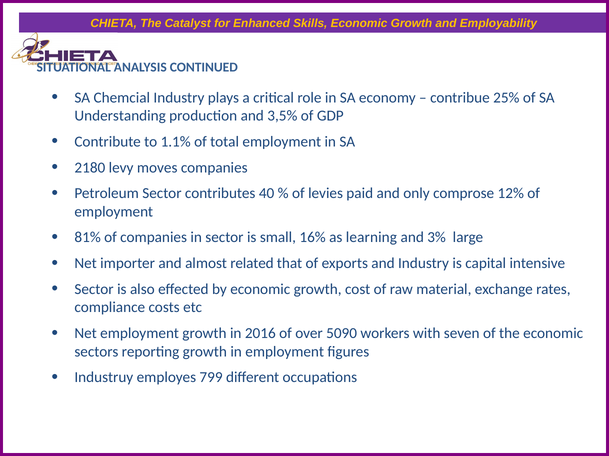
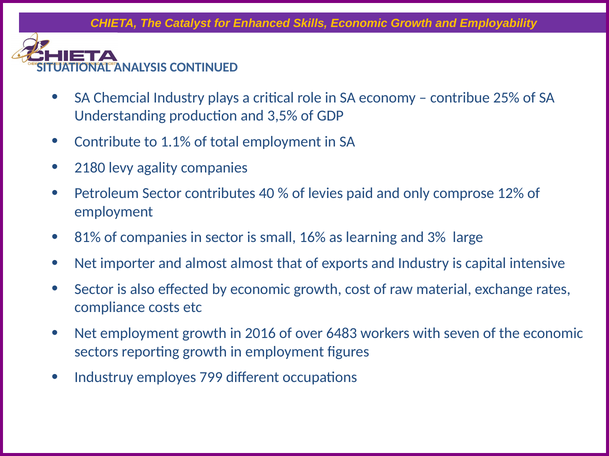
moves: moves -> agality
almost related: related -> almost
5090: 5090 -> 6483
